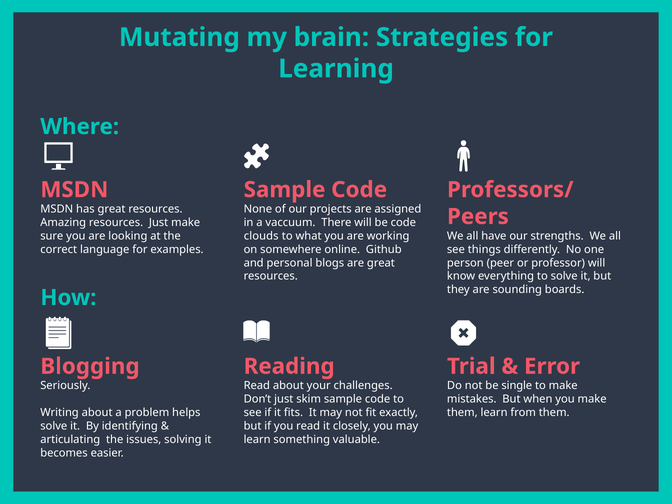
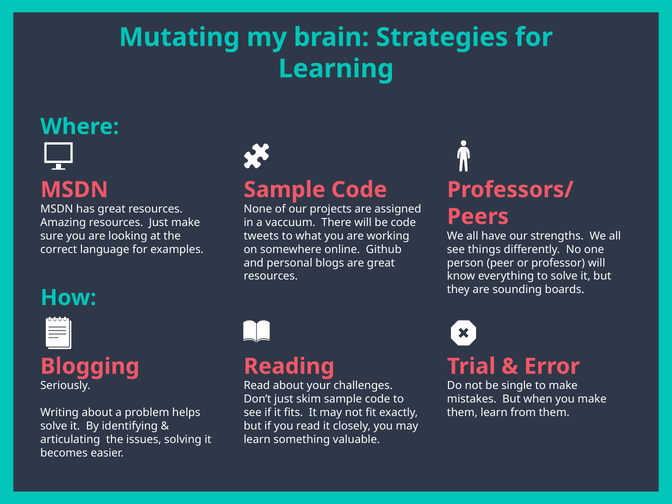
clouds: clouds -> tweets
